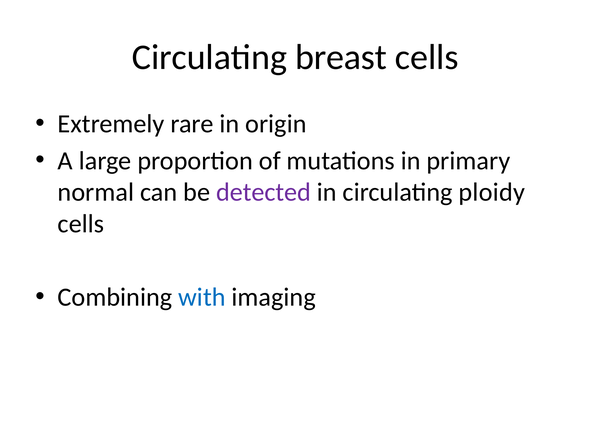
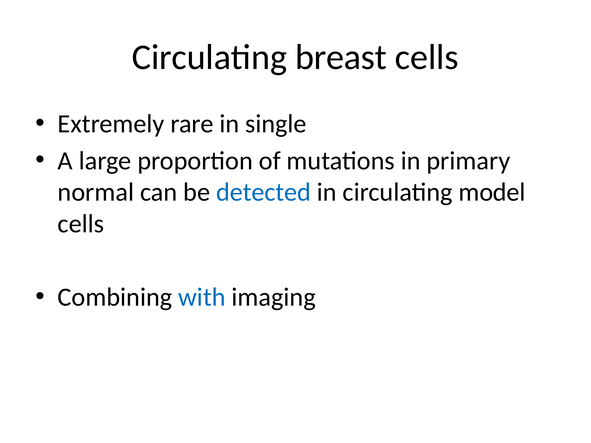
origin: origin -> single
detected colour: purple -> blue
ploidy: ploidy -> model
